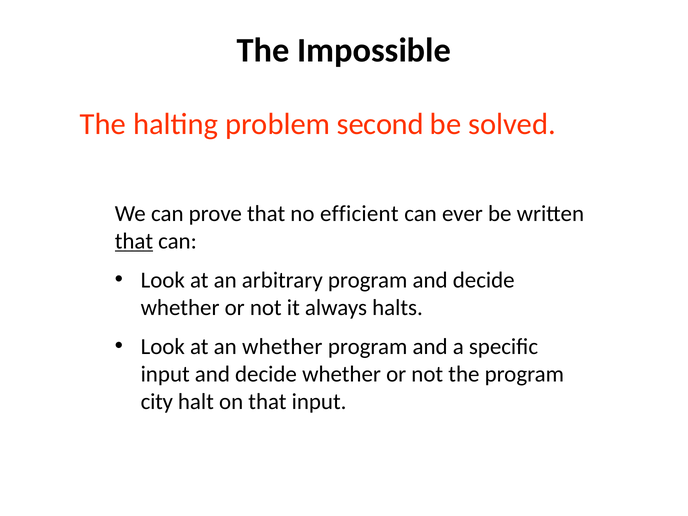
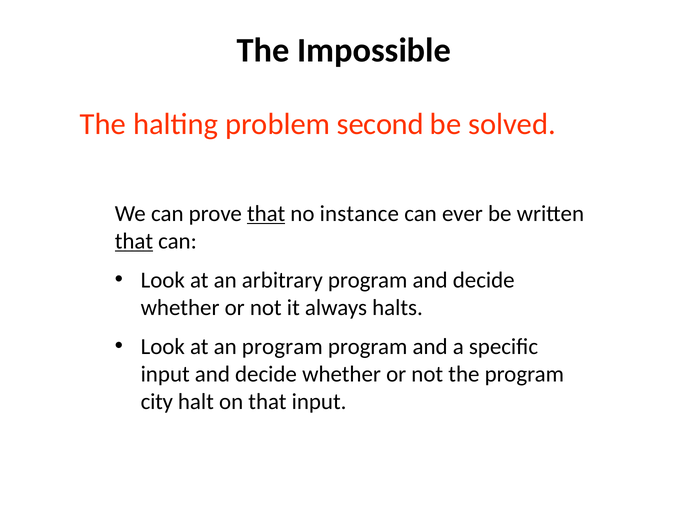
that at (266, 214) underline: none -> present
efficient: efficient -> instance
an whether: whether -> program
